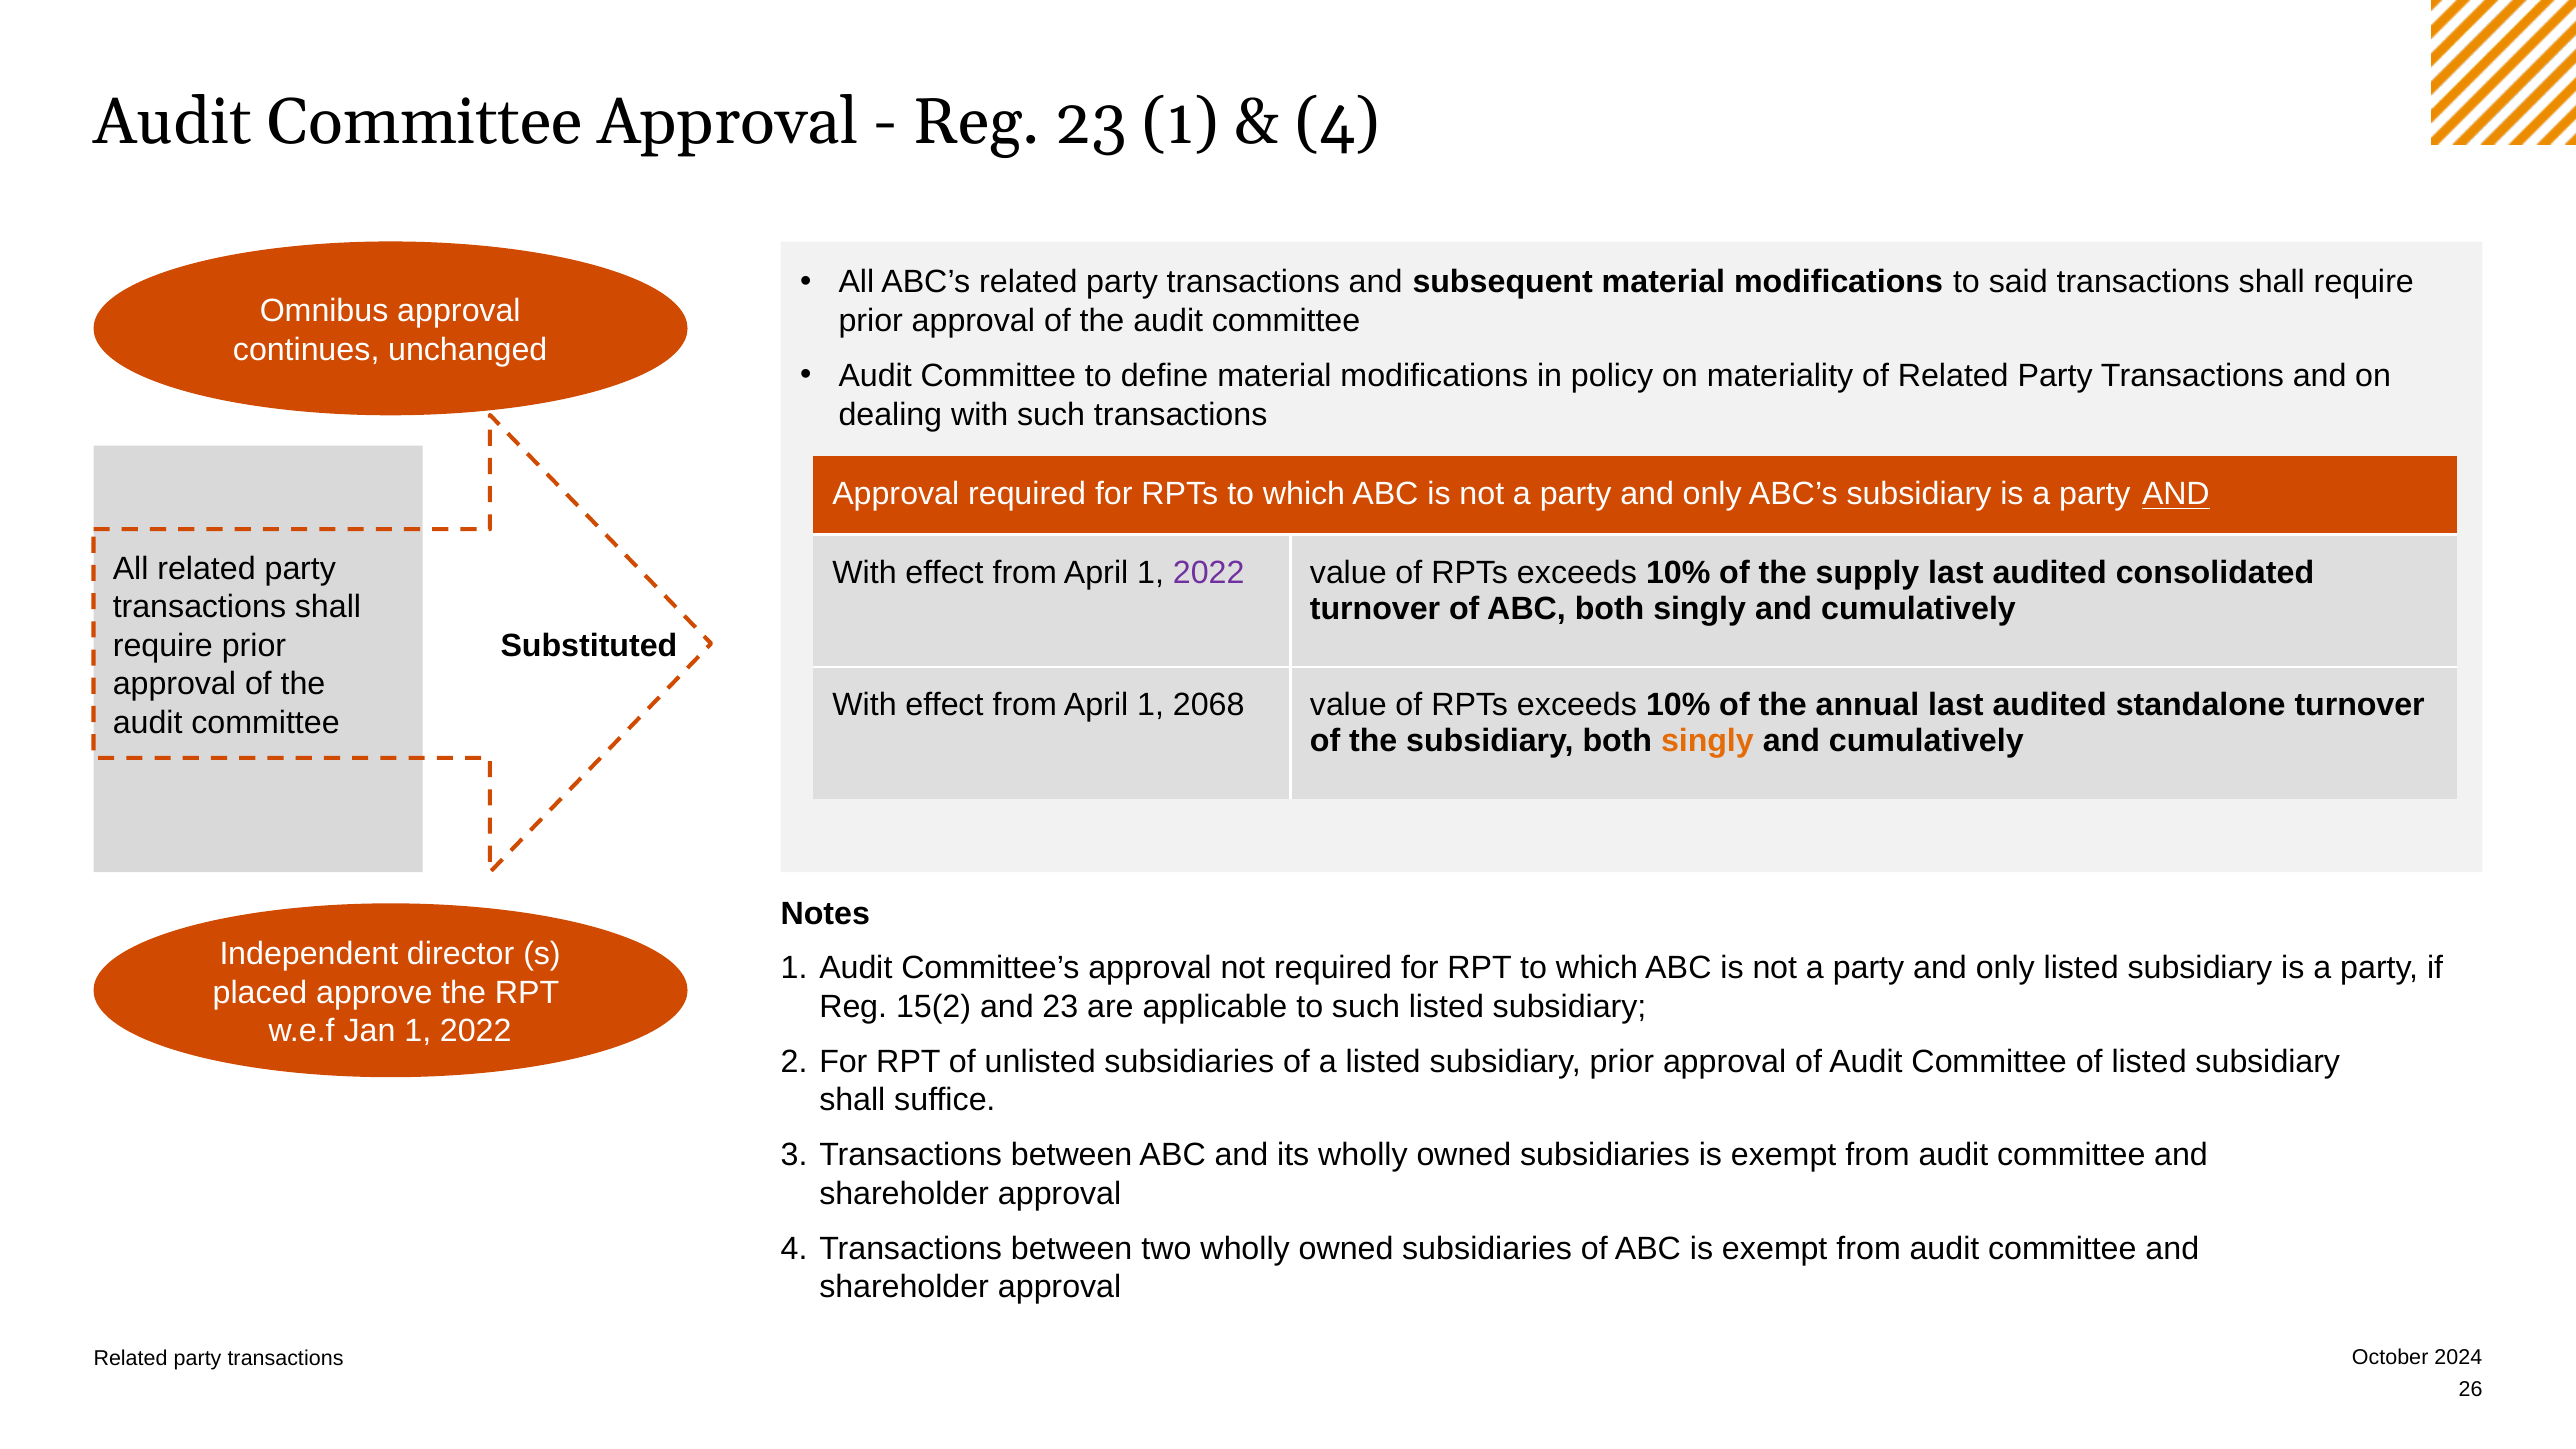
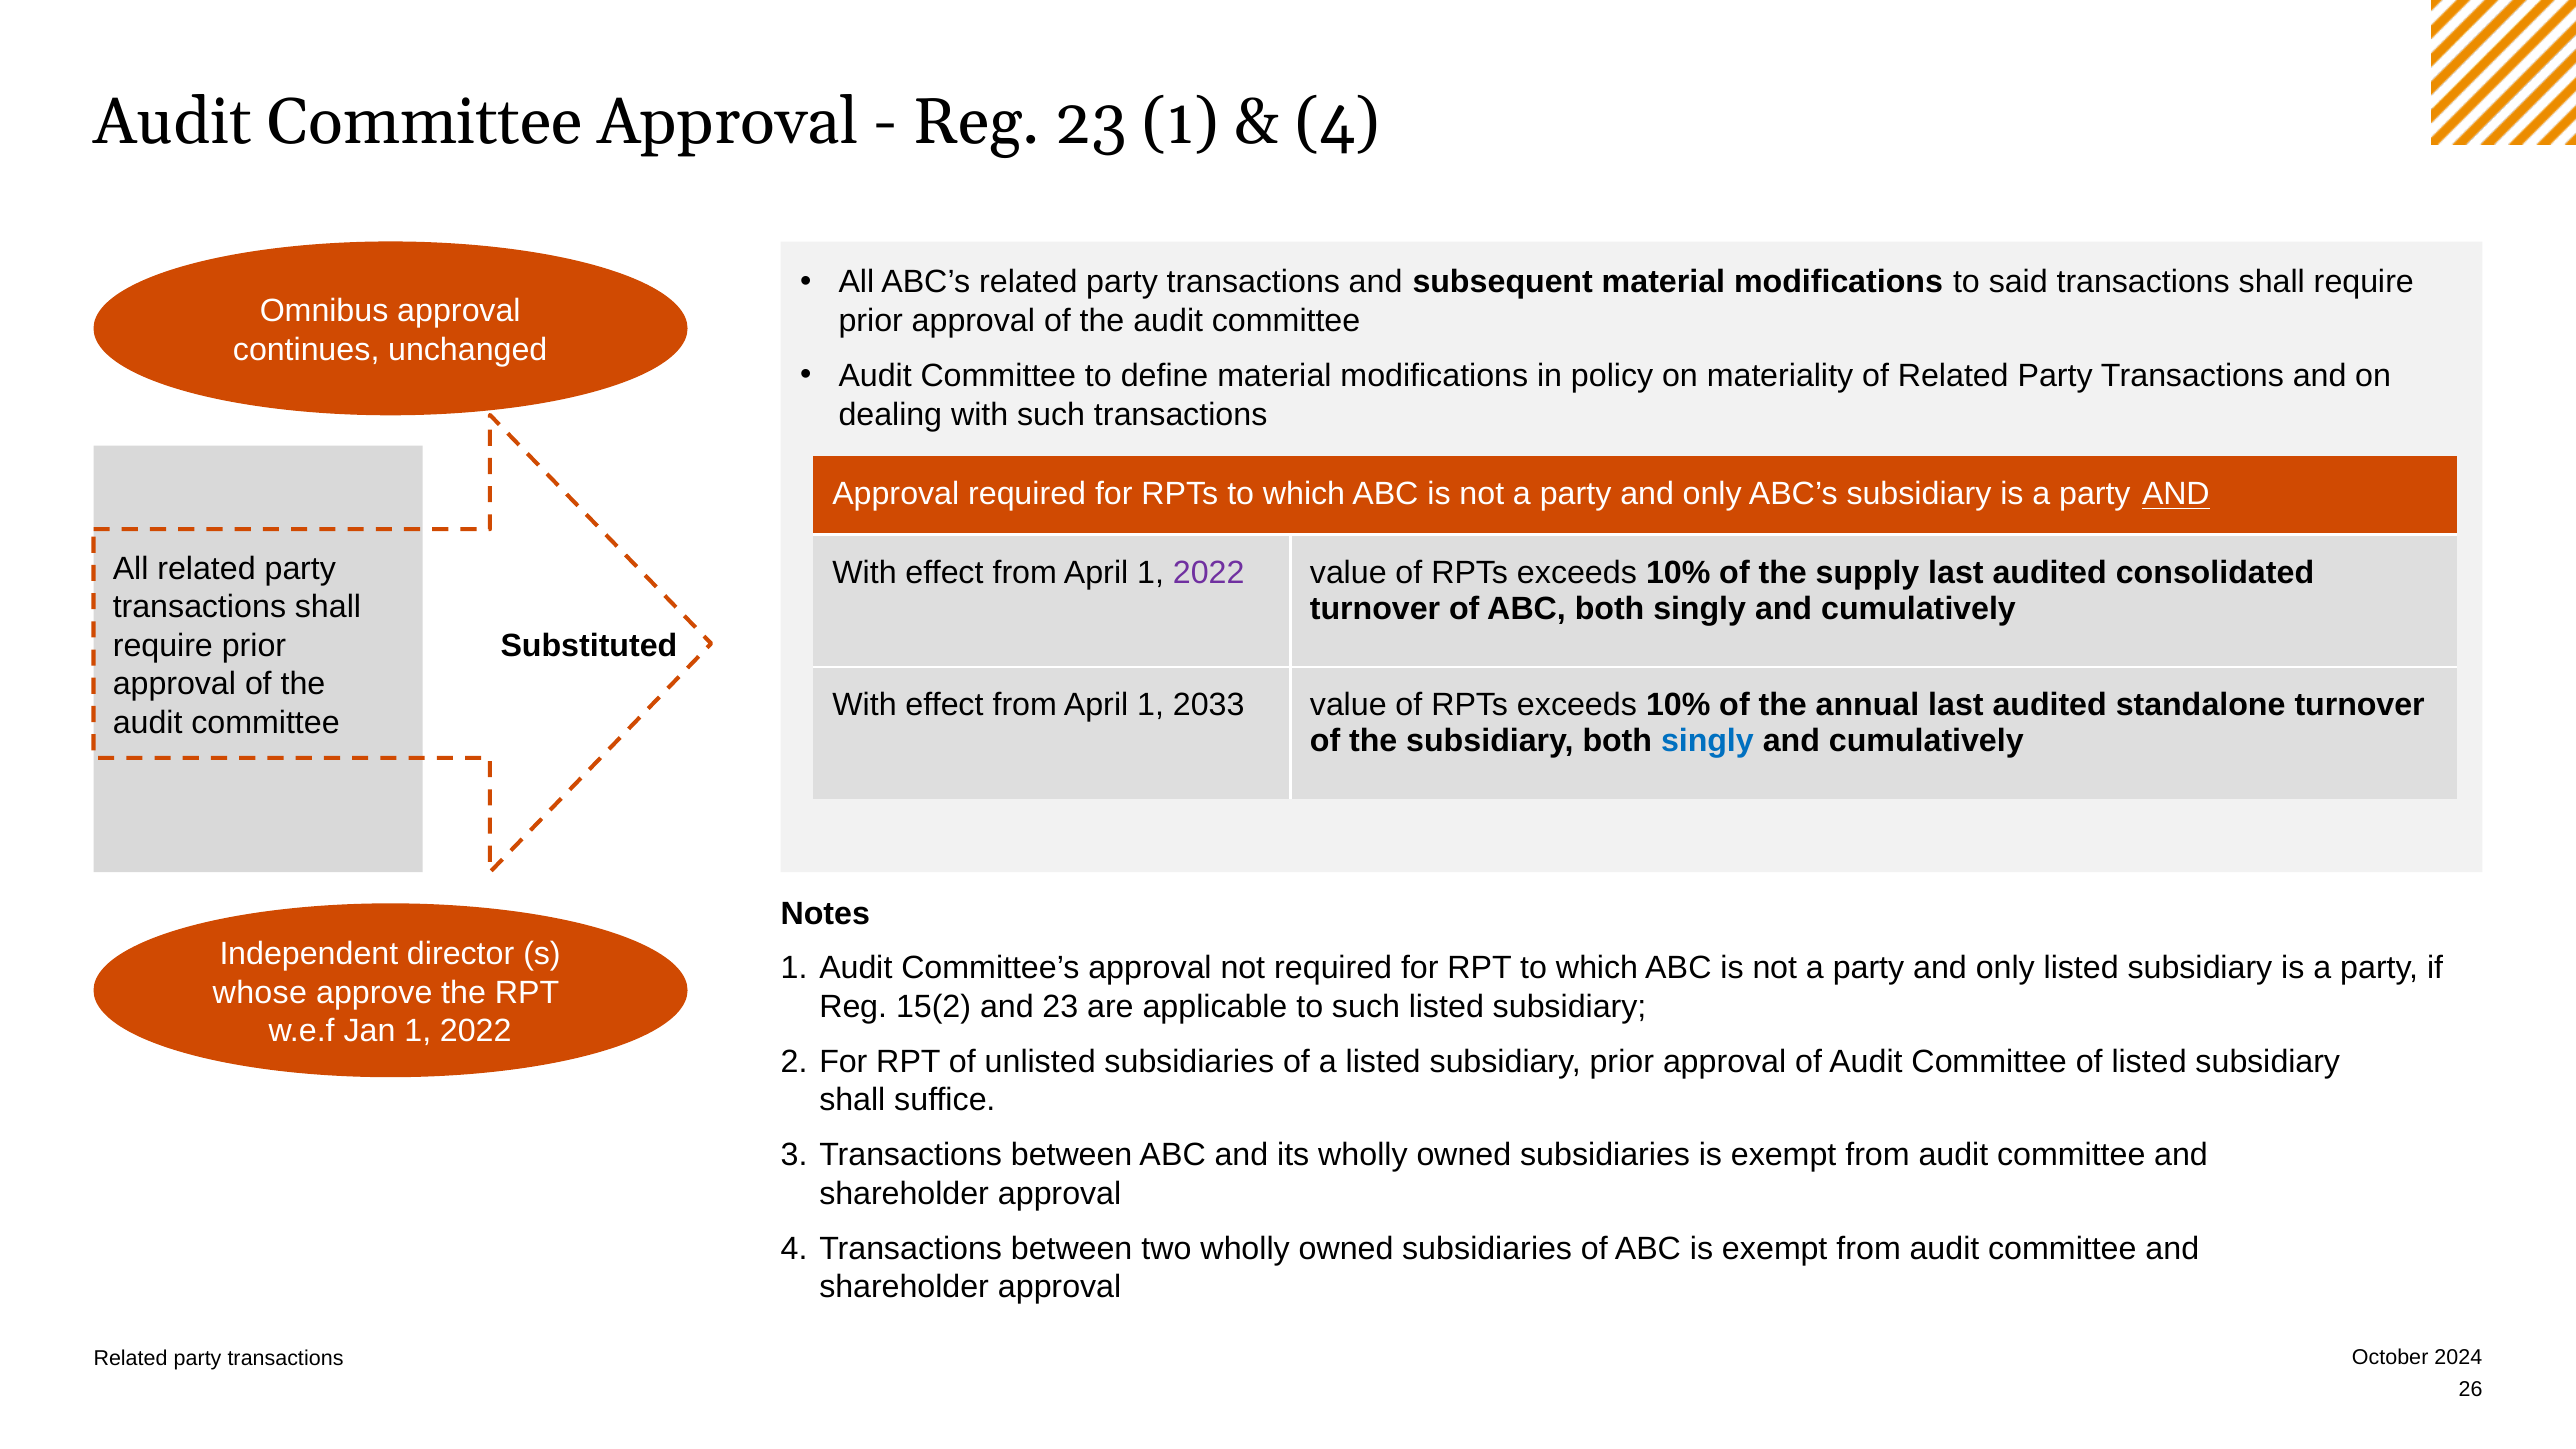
2068: 2068 -> 2033
singly at (1707, 741) colour: orange -> blue
placed: placed -> whose
